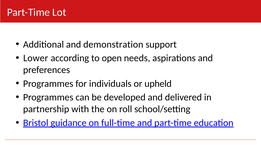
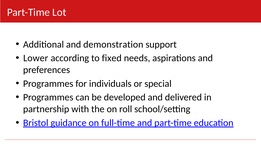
open: open -> fixed
upheld: upheld -> special
